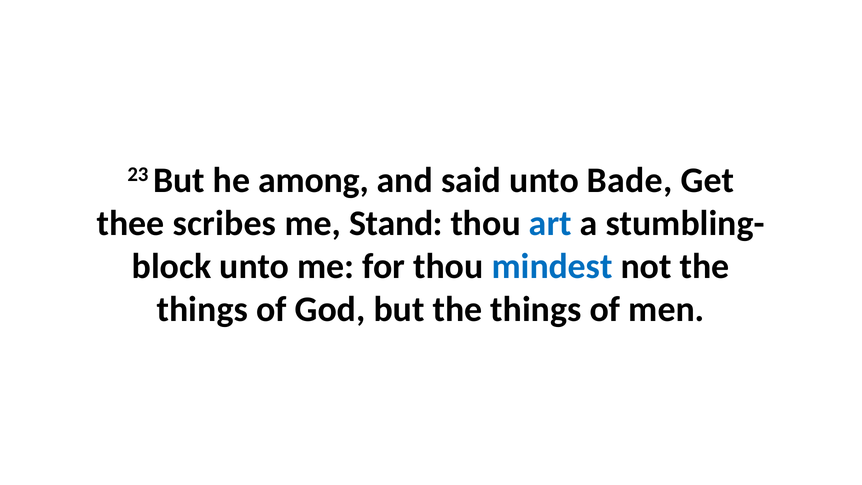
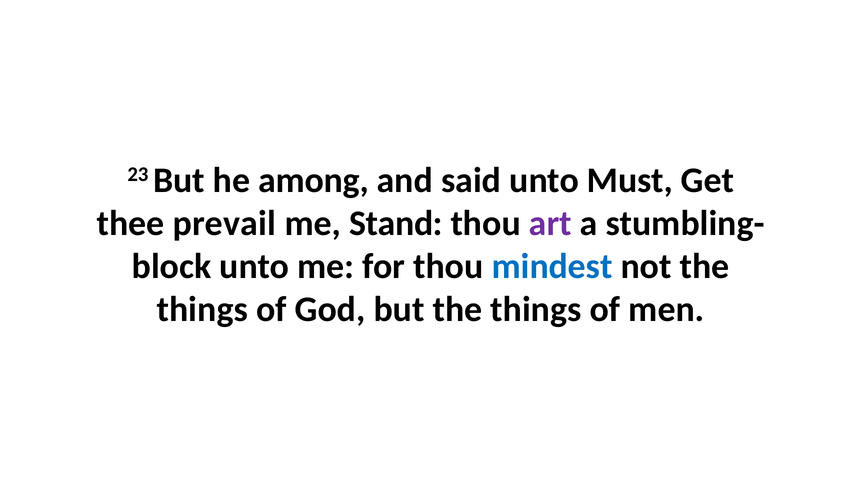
Bade: Bade -> Must
scribes: scribes -> prevail
art colour: blue -> purple
